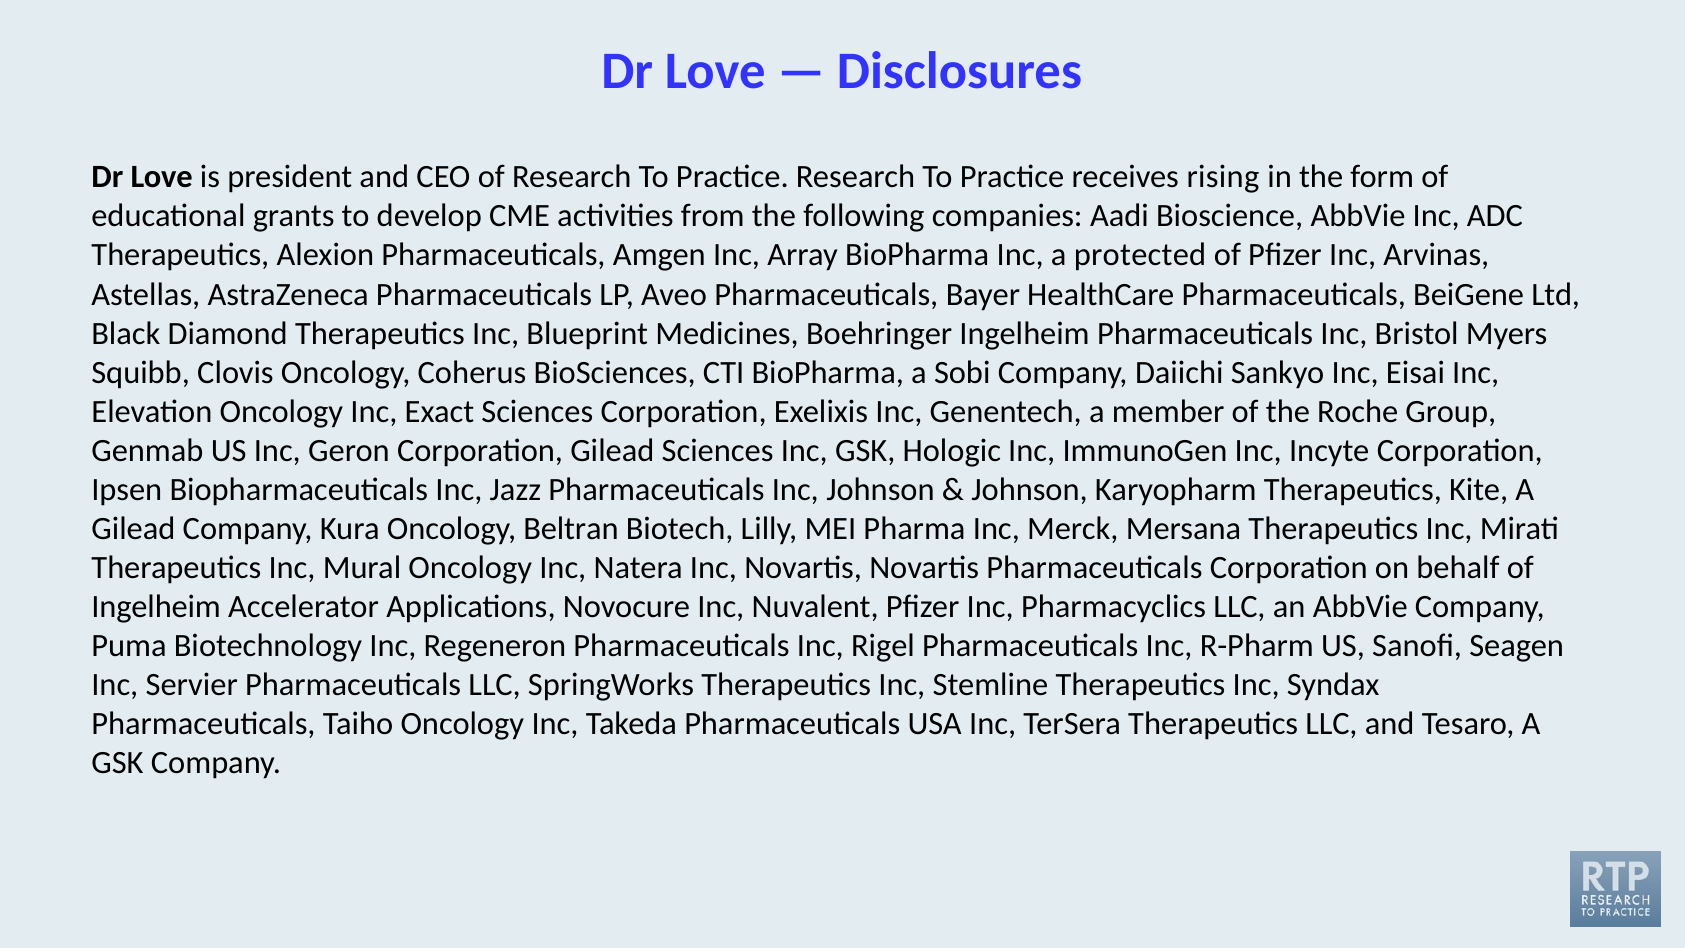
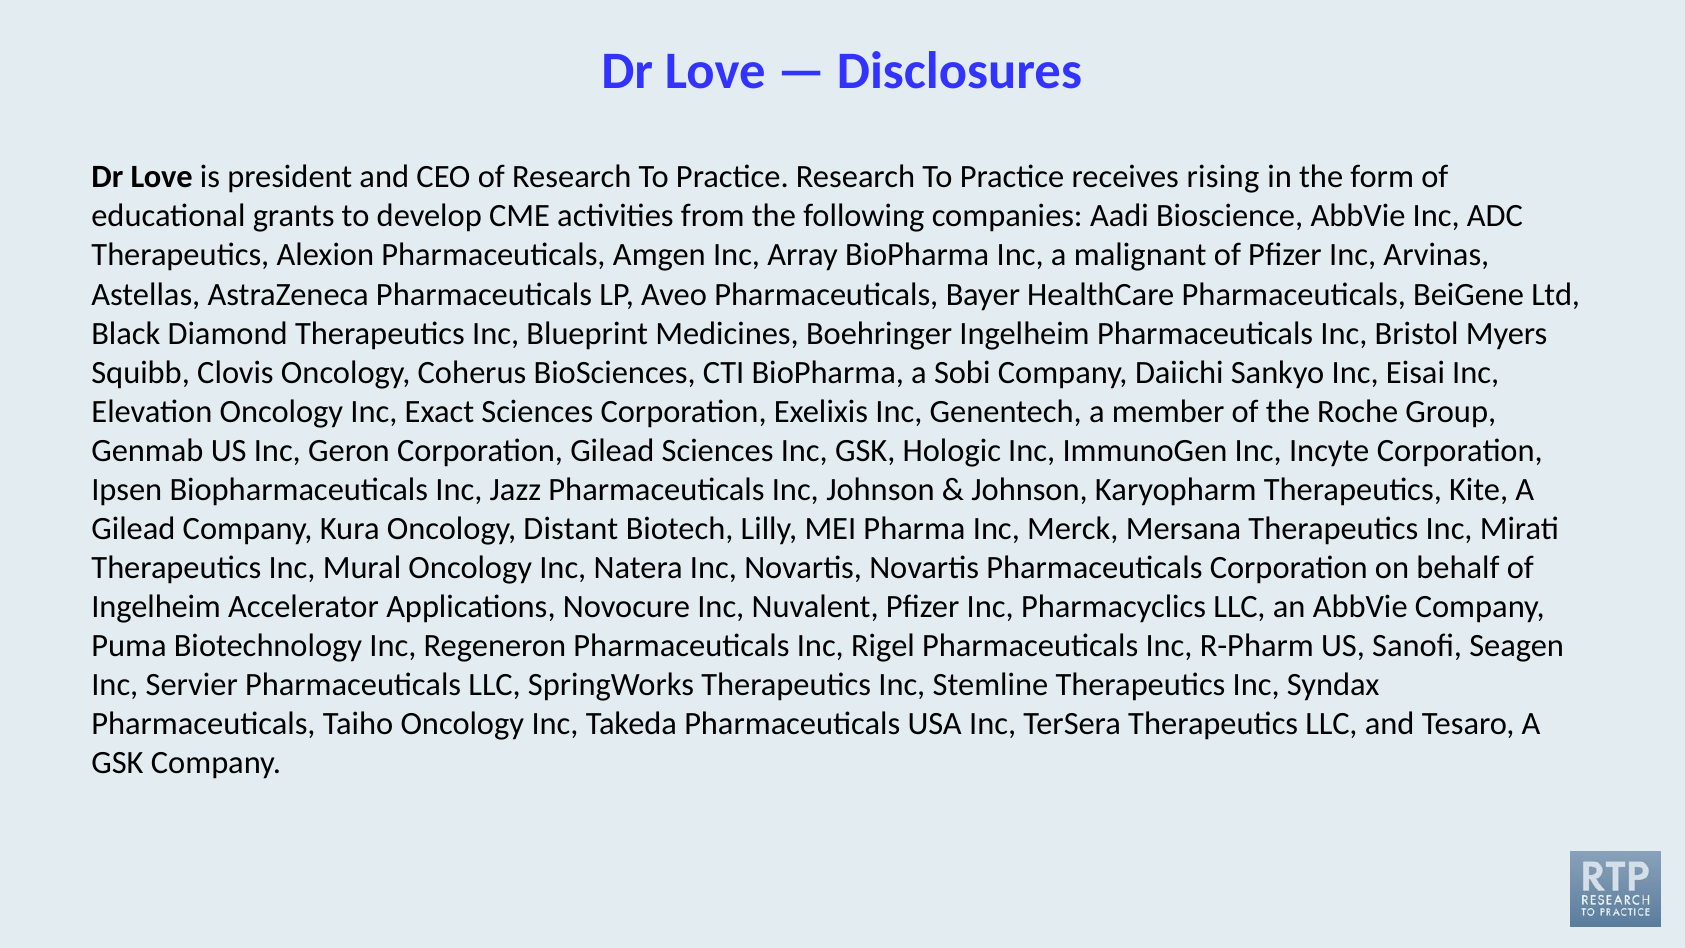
protected: protected -> malignant
Beltran: Beltran -> Distant
